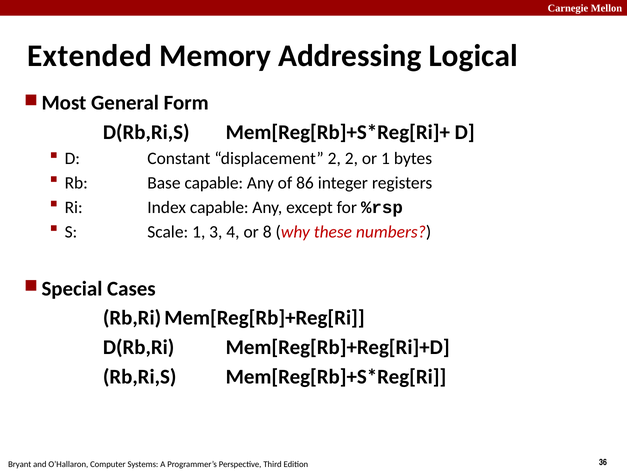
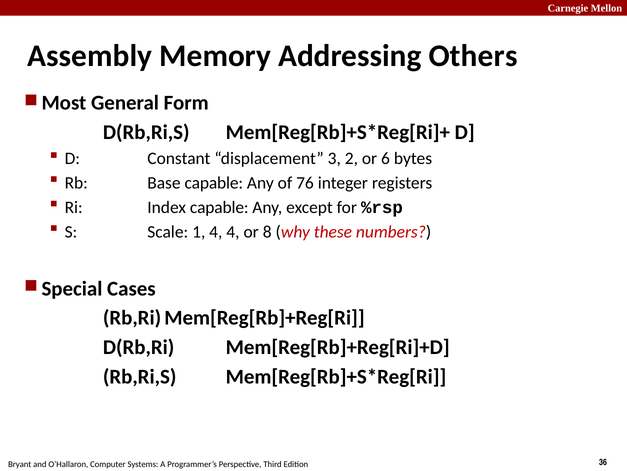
Extended: Extended -> Assembly
Logical: Logical -> Others
displacement 2: 2 -> 3
or 1: 1 -> 6
86: 86 -> 76
1 3: 3 -> 4
